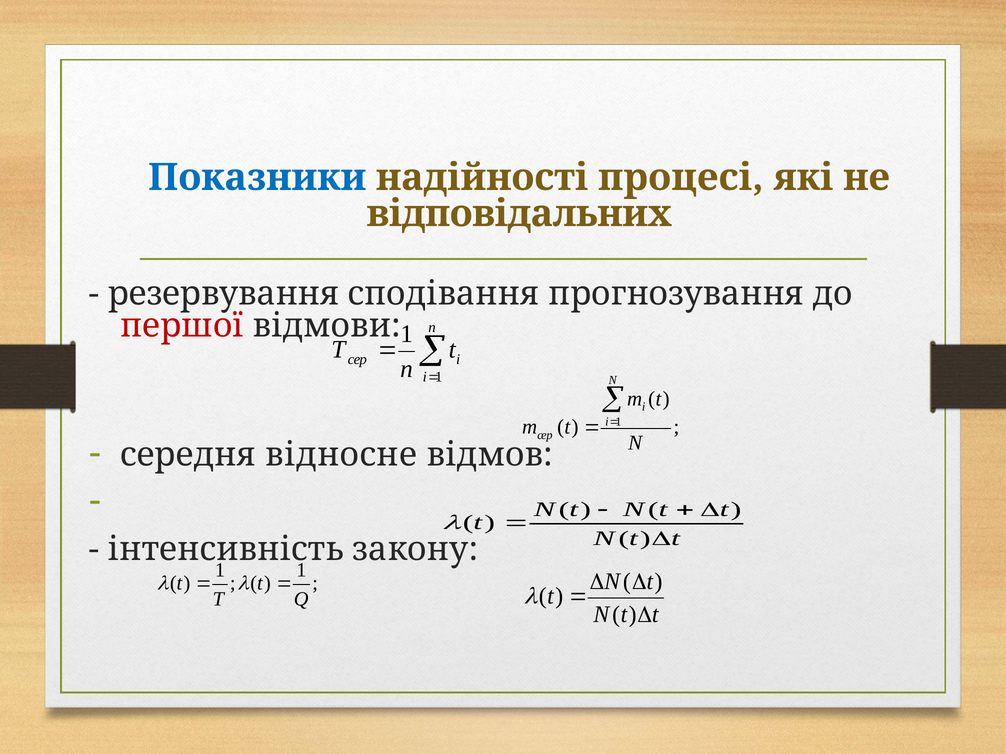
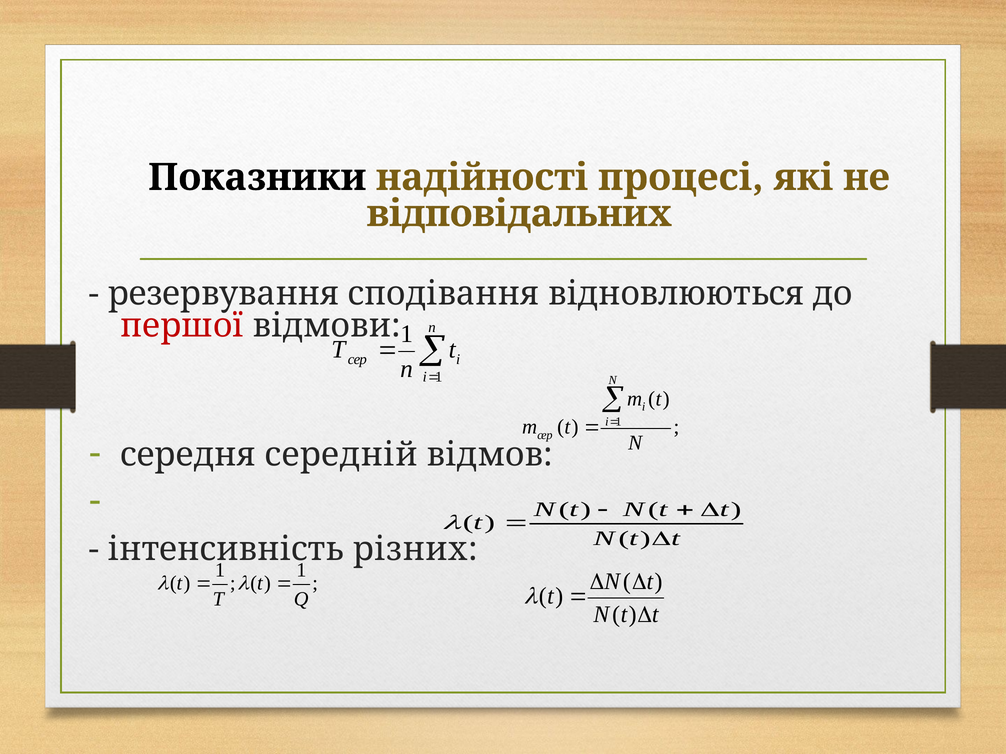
Показники colour: blue -> black
прогнозування: прогнозування -> відновлюються
відносне: відносне -> середній
закону: закону -> різних
